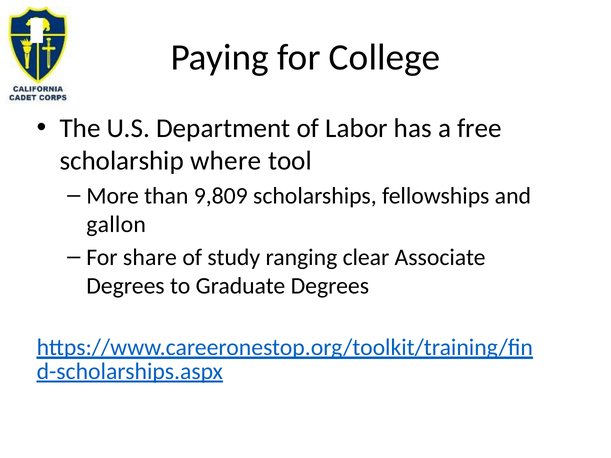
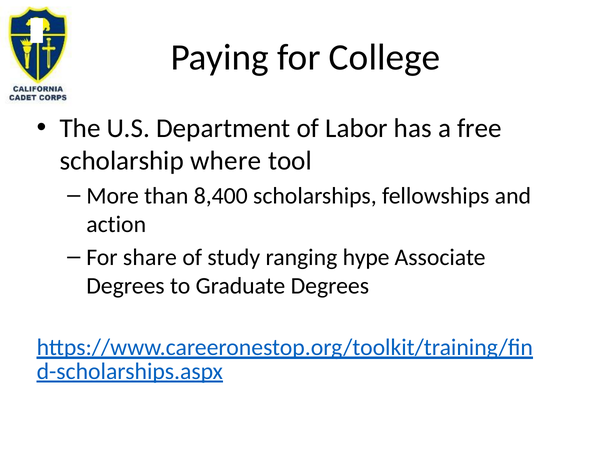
9,809: 9,809 -> 8,400
gallon: gallon -> action
clear: clear -> hype
